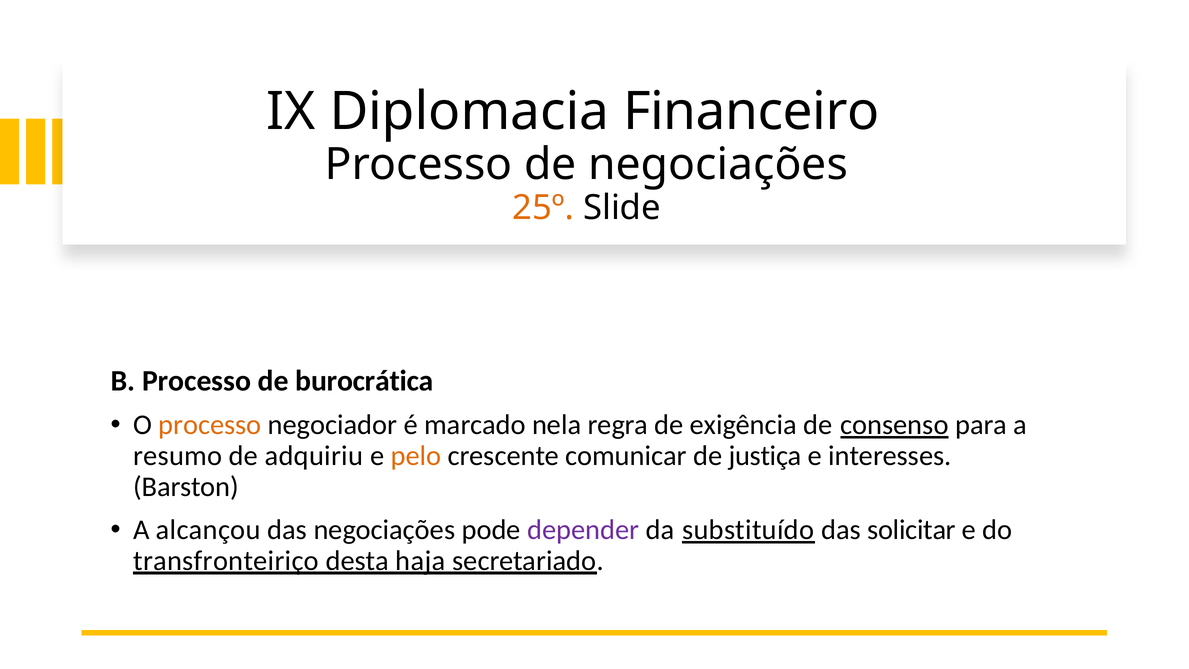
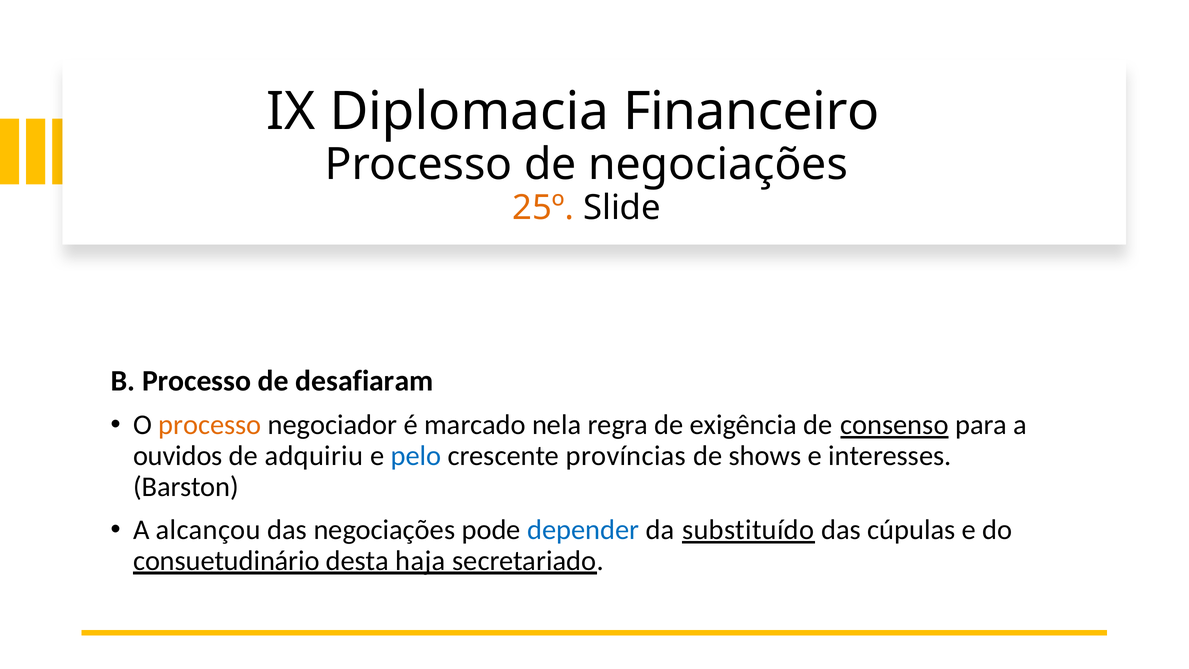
burocrática: burocrática -> desafiaram
resumo: resumo -> ouvidos
pelo colour: orange -> blue
comunicar: comunicar -> províncias
justiça: justiça -> shows
depender colour: purple -> blue
solicitar: solicitar -> cúpulas
transfronteiriço: transfronteiriço -> consuetudinário
